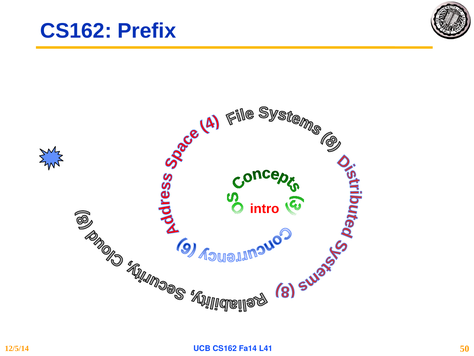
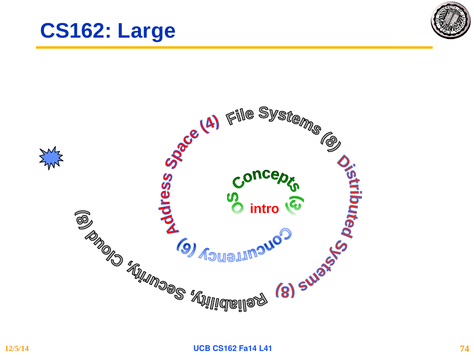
Prefix: Prefix -> Large
50: 50 -> 74
